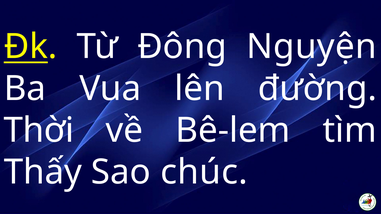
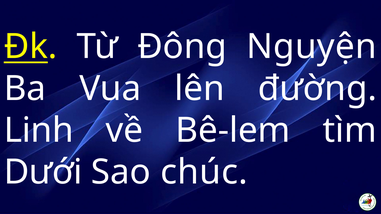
Thời: Thời -> Linh
Thấy: Thấy -> Dưới
